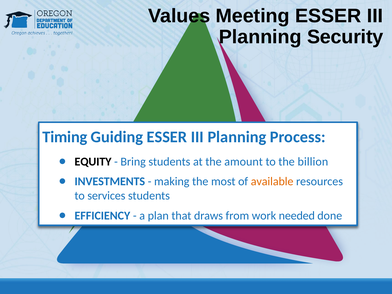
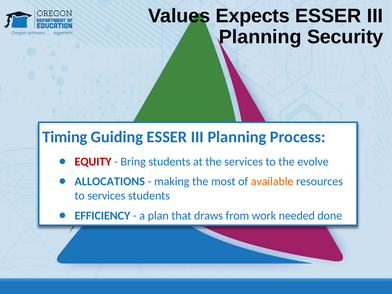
Meeting: Meeting -> Expects
EQUITY colour: black -> red
the amount: amount -> services
billion: billion -> evolve
INVESTMENTS: INVESTMENTS -> ALLOCATIONS
